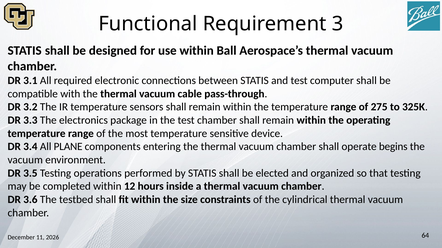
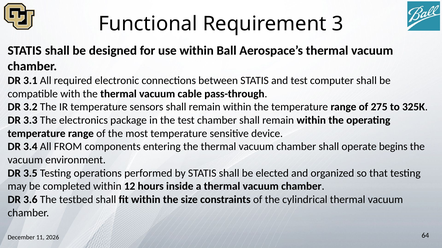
PLANE: PLANE -> FROM
